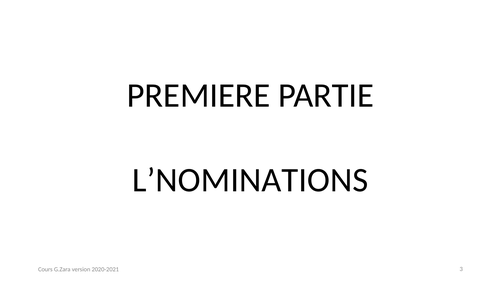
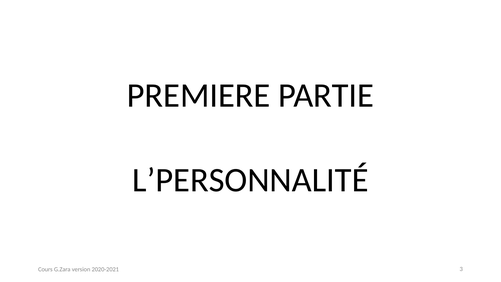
L’NOMINATIONS: L’NOMINATIONS -> L’PERSONNALITÉ
